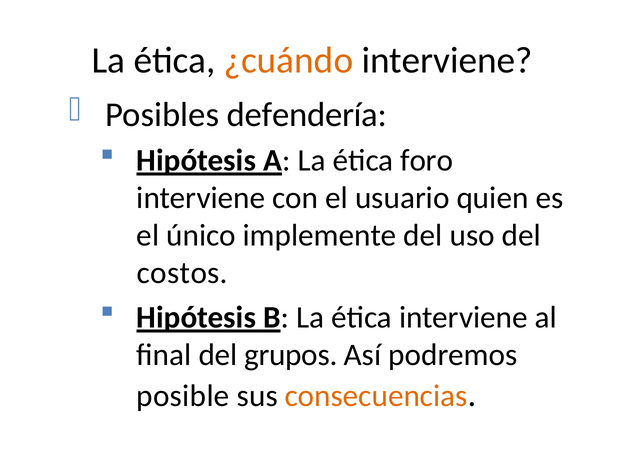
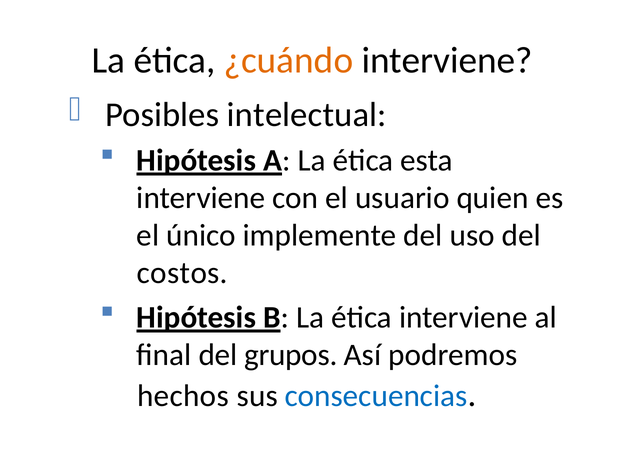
defendería: defendería -> intelectual
foro: foro -> esta
posible: posible -> hechos
consecuencias colour: orange -> blue
